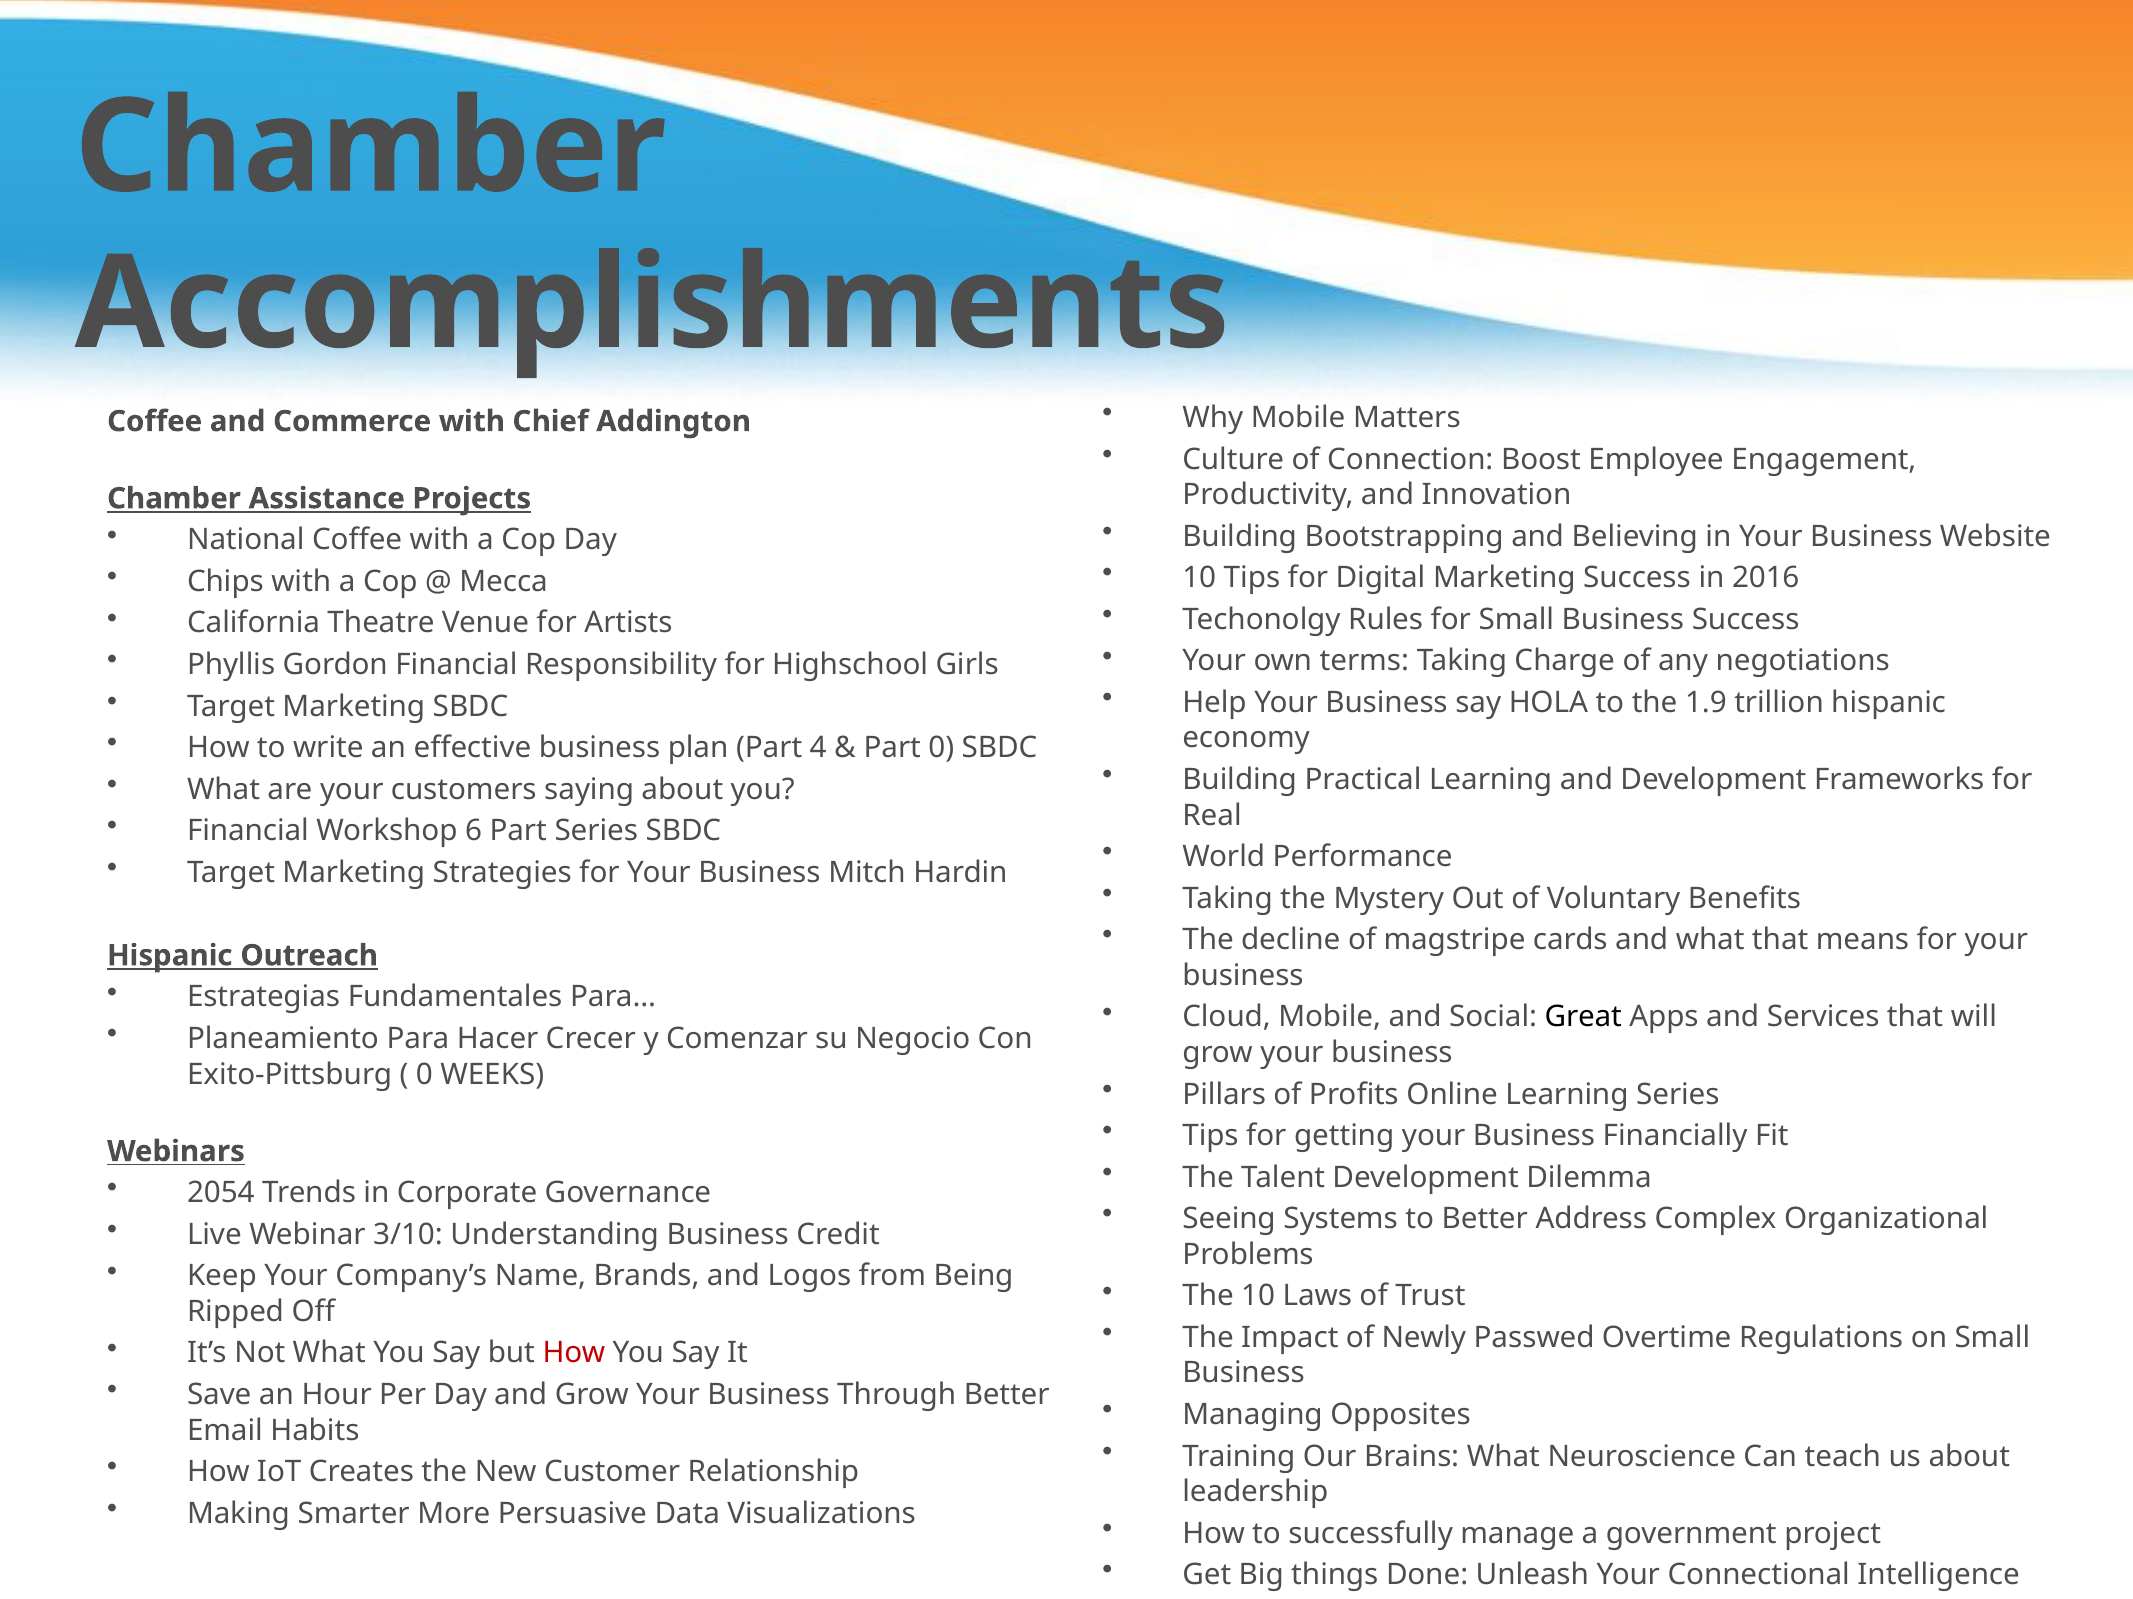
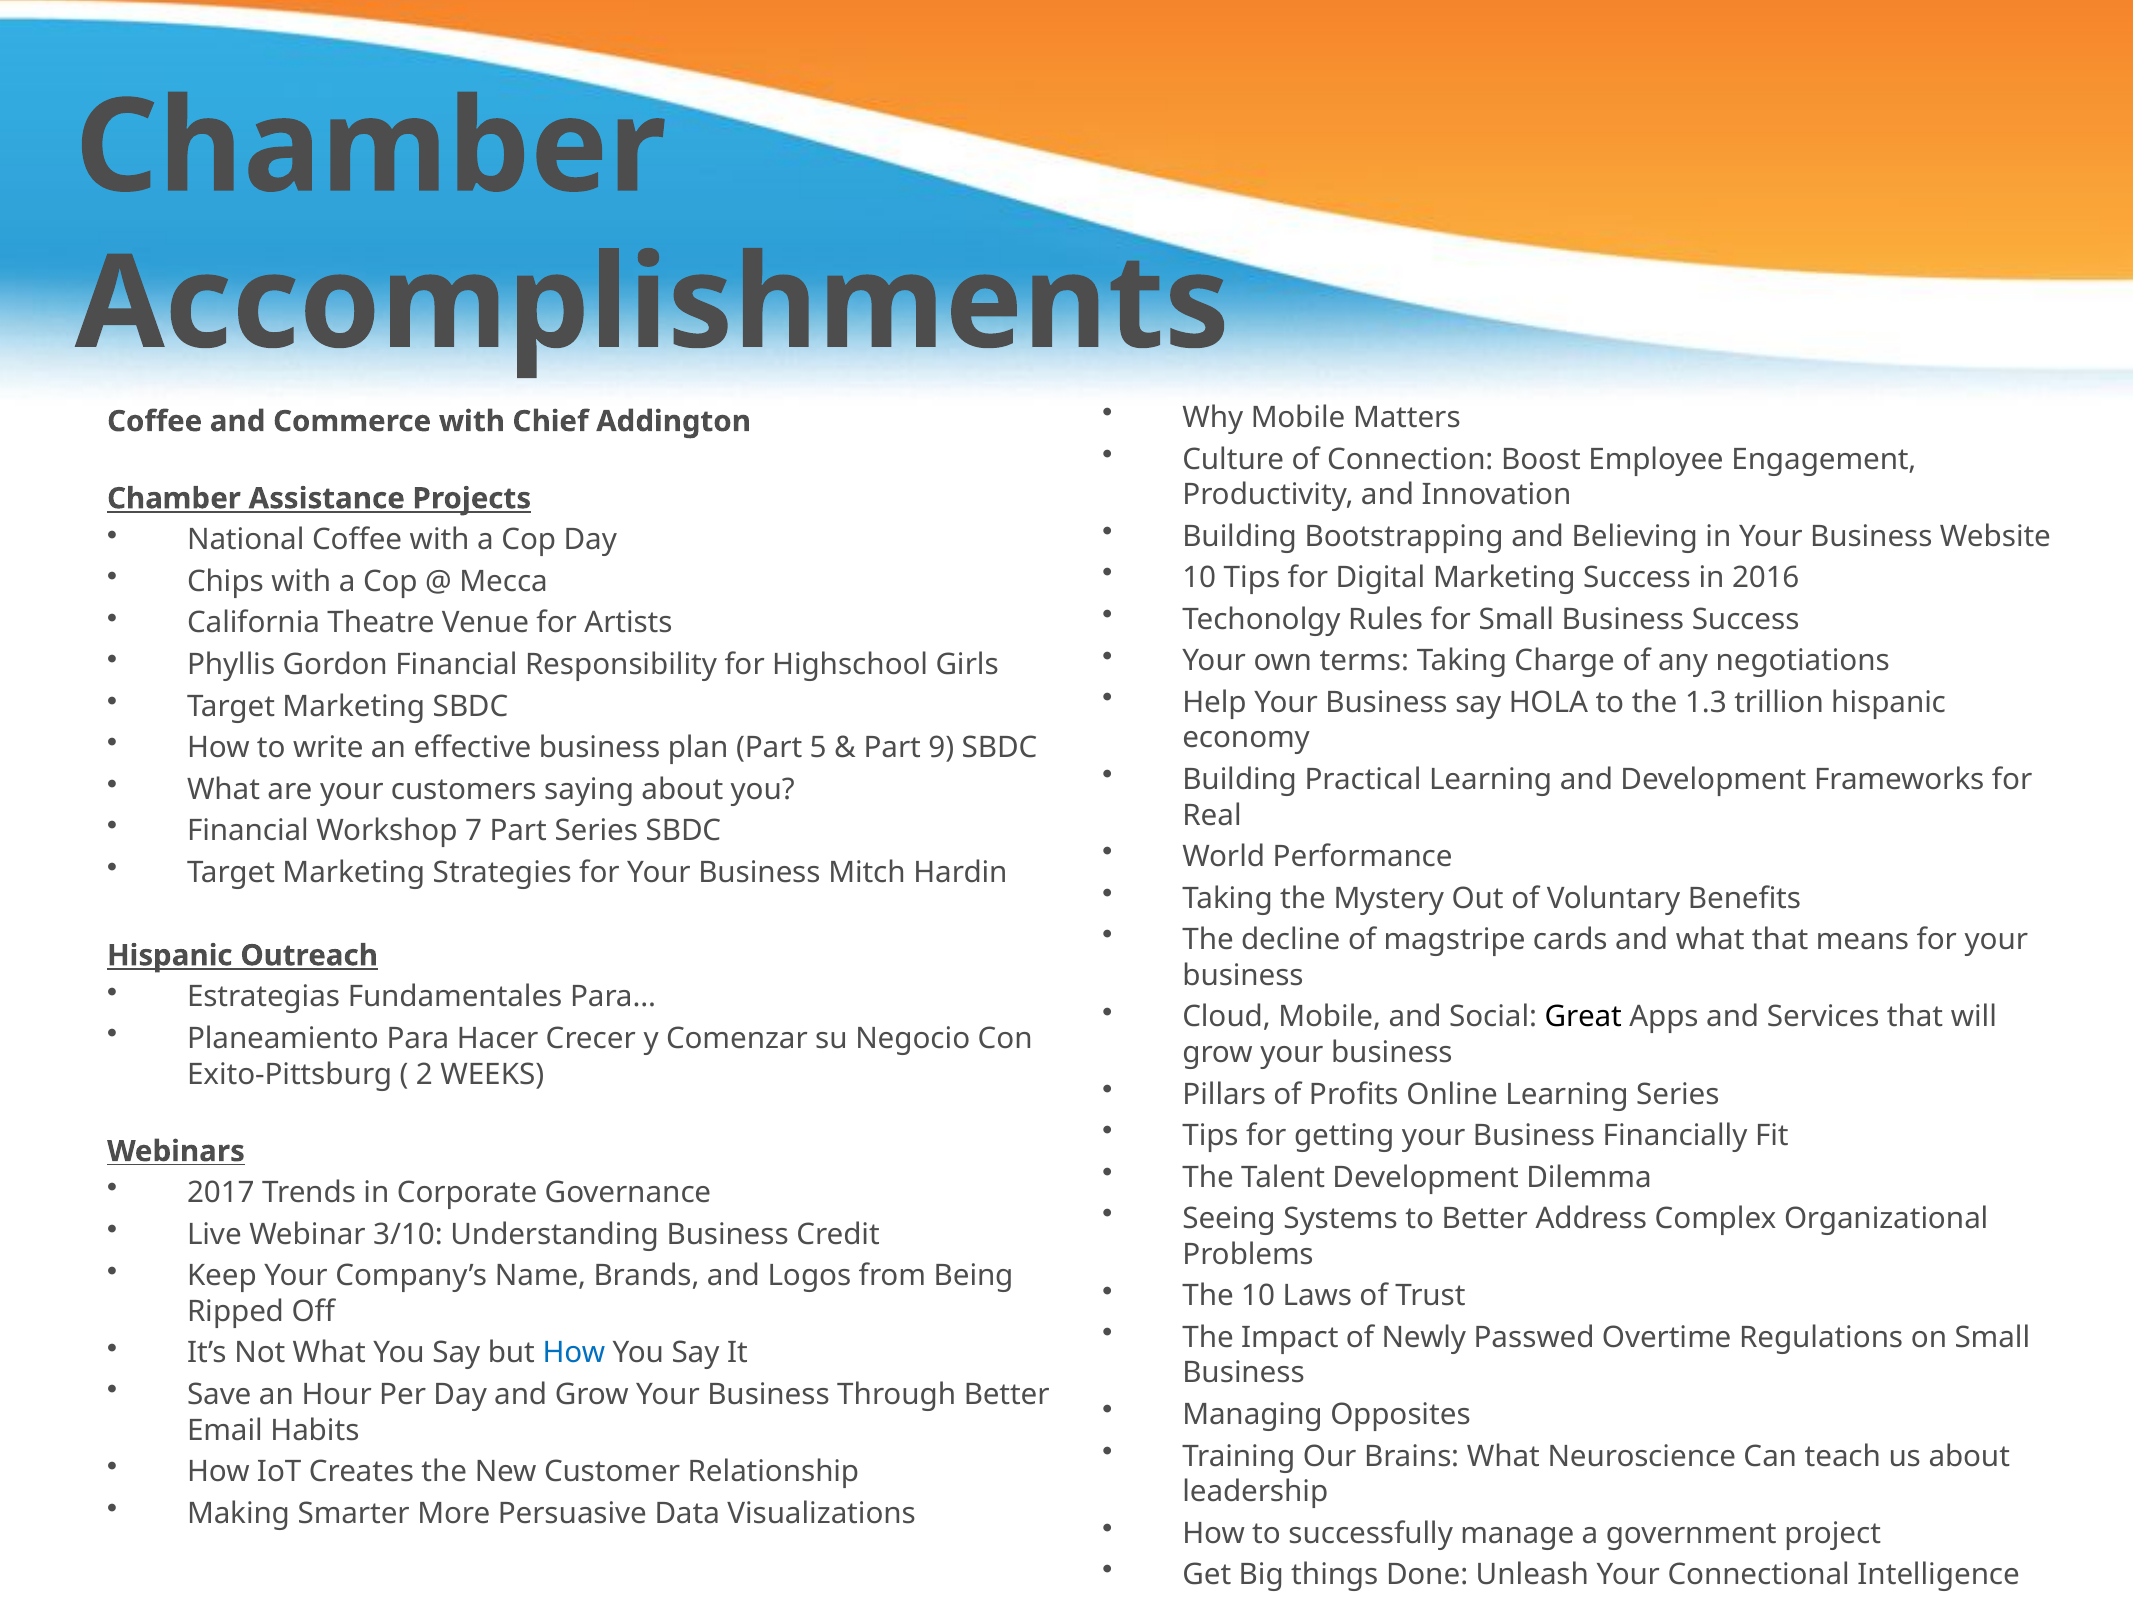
1.9: 1.9 -> 1.3
4: 4 -> 5
Part 0: 0 -> 9
6: 6 -> 7
0 at (424, 1075): 0 -> 2
2054: 2054 -> 2017
How at (574, 1354) colour: red -> blue
